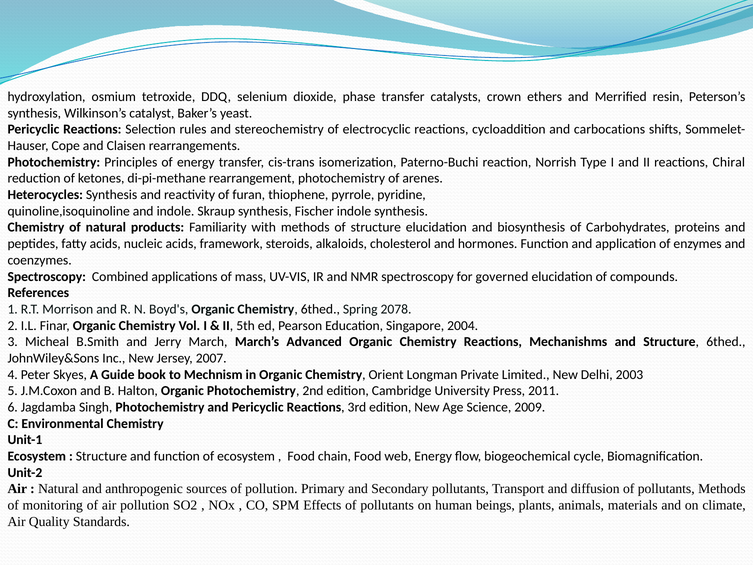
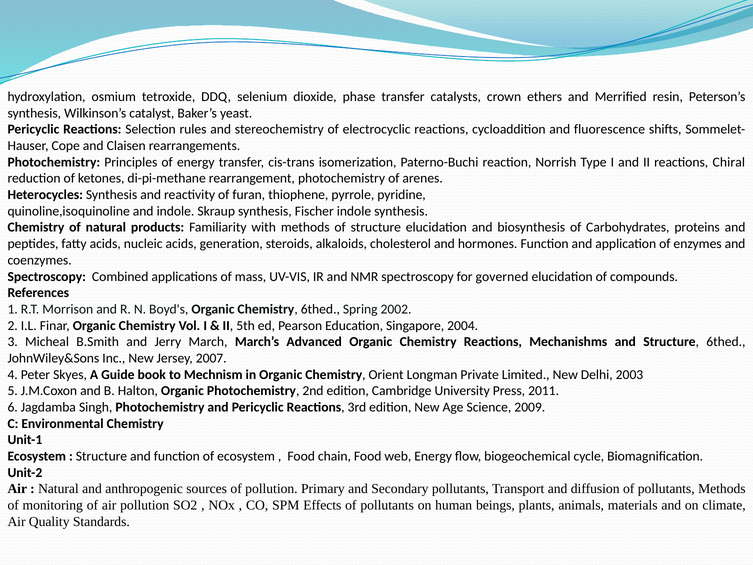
carbocations: carbocations -> fluorescence
framework: framework -> generation
2078: 2078 -> 2002
